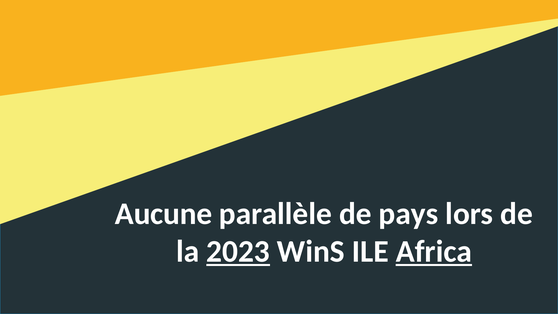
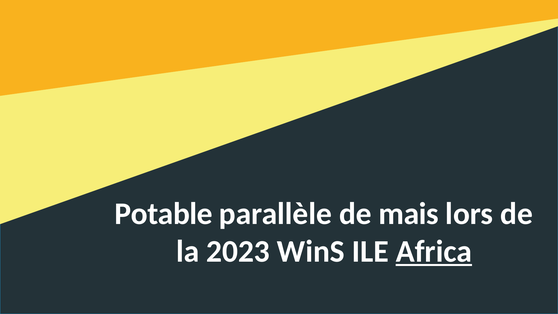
Aucune: Aucune -> Potable
pays: pays -> mais
2023 underline: present -> none
